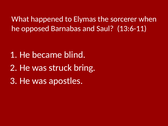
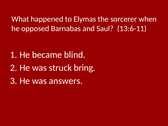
apostles: apostles -> answers
